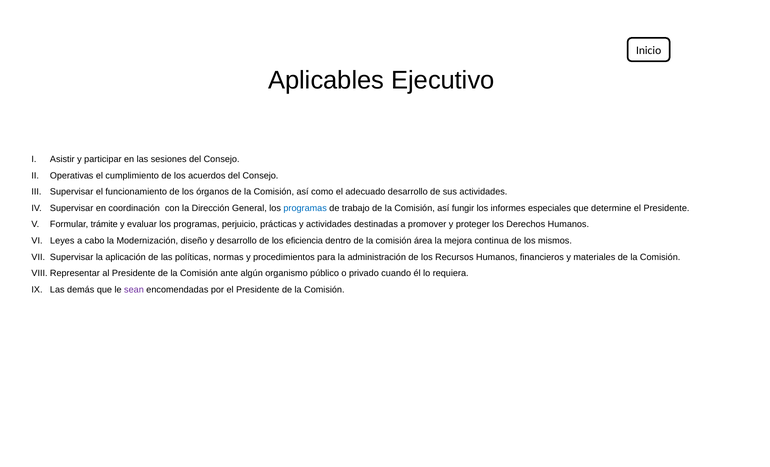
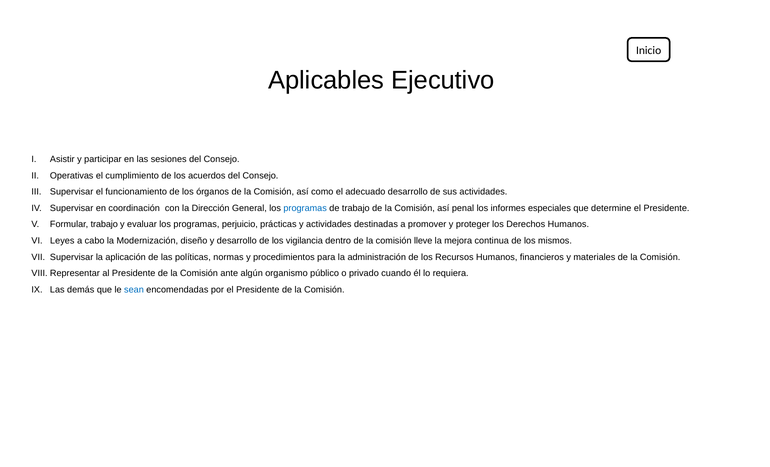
fungir: fungir -> penal
Formular trámite: trámite -> trabajo
eficiencia: eficiencia -> vigilancia
área: área -> lleve
sean colour: purple -> blue
